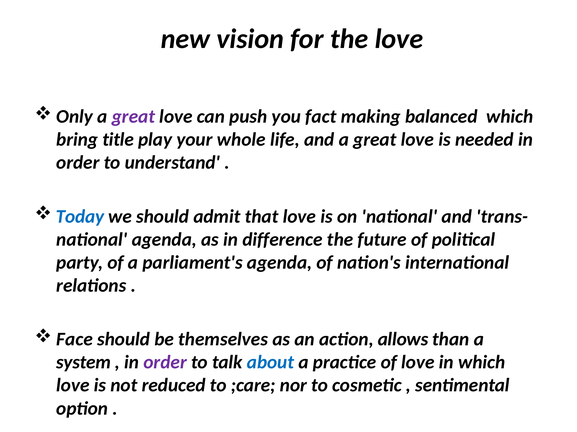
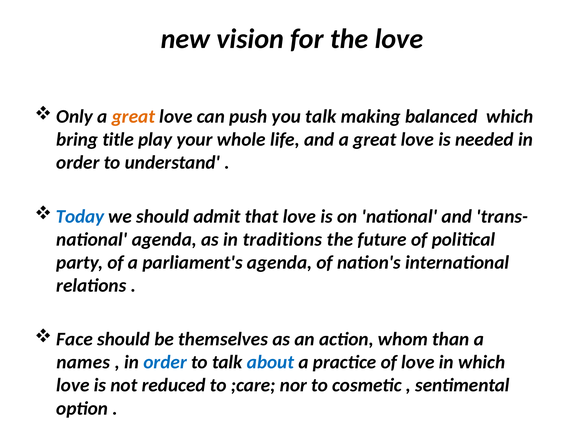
great at (133, 117) colour: purple -> orange
you fact: fact -> talk
difference: difference -> traditions
allows: allows -> whom
system: system -> names
order at (165, 363) colour: purple -> blue
